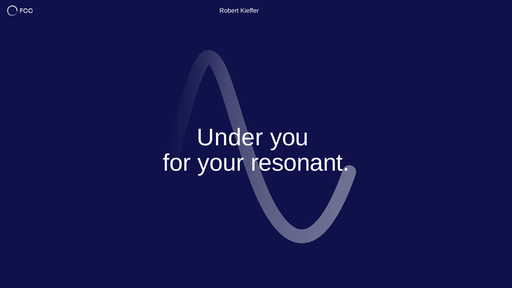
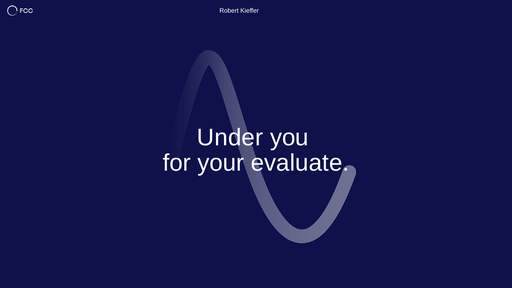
resonant: resonant -> evaluate
